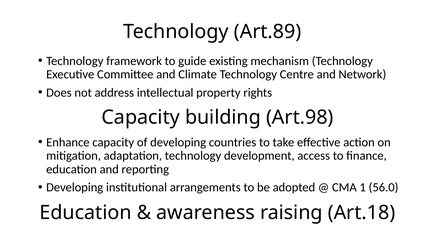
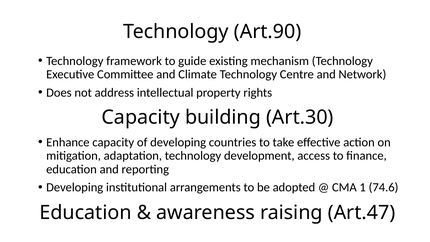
Art.89: Art.89 -> Art.90
Art.98: Art.98 -> Art.30
56.0: 56.0 -> 74.6
Art.18: Art.18 -> Art.47
